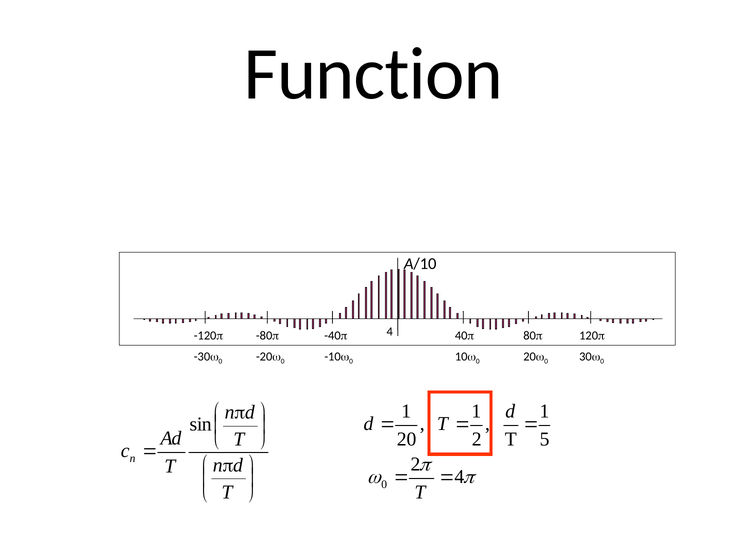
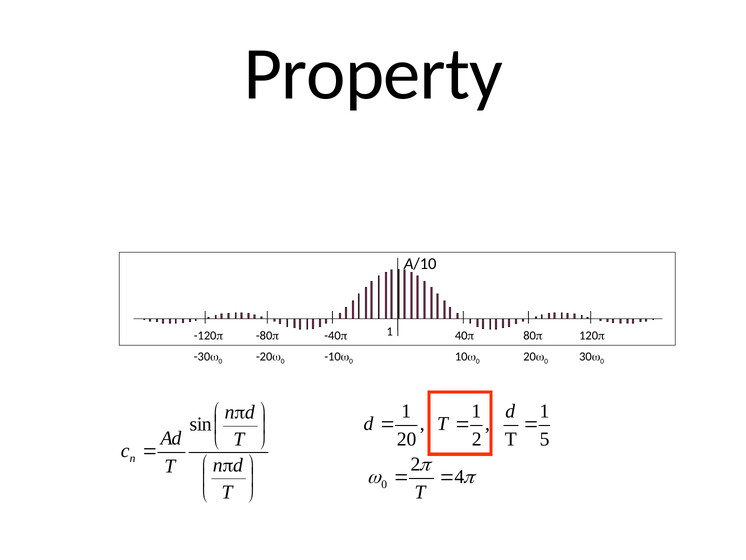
Function: Function -> Property
-40 4: 4 -> 1
